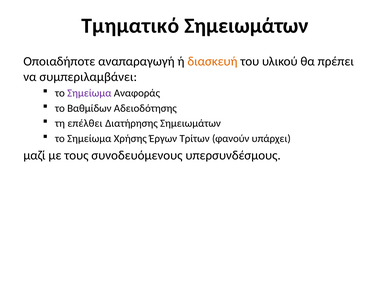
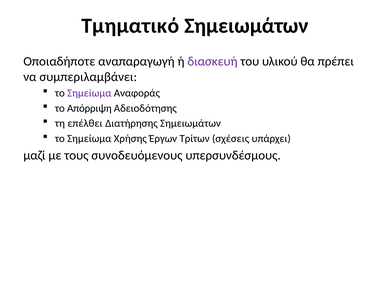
διασκευή colour: orange -> purple
Βαθμίδων: Βαθμίδων -> Απόρριψη
φανούν: φανούν -> σχέσεις
